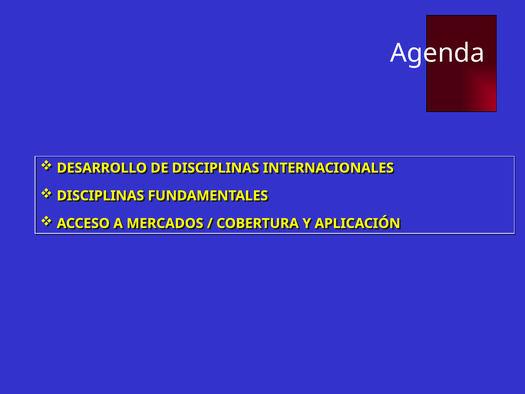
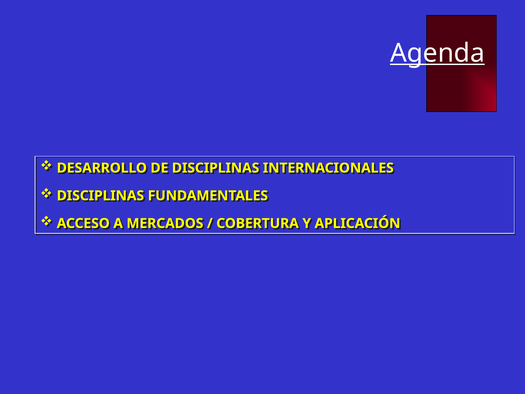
Agenda underline: none -> present
